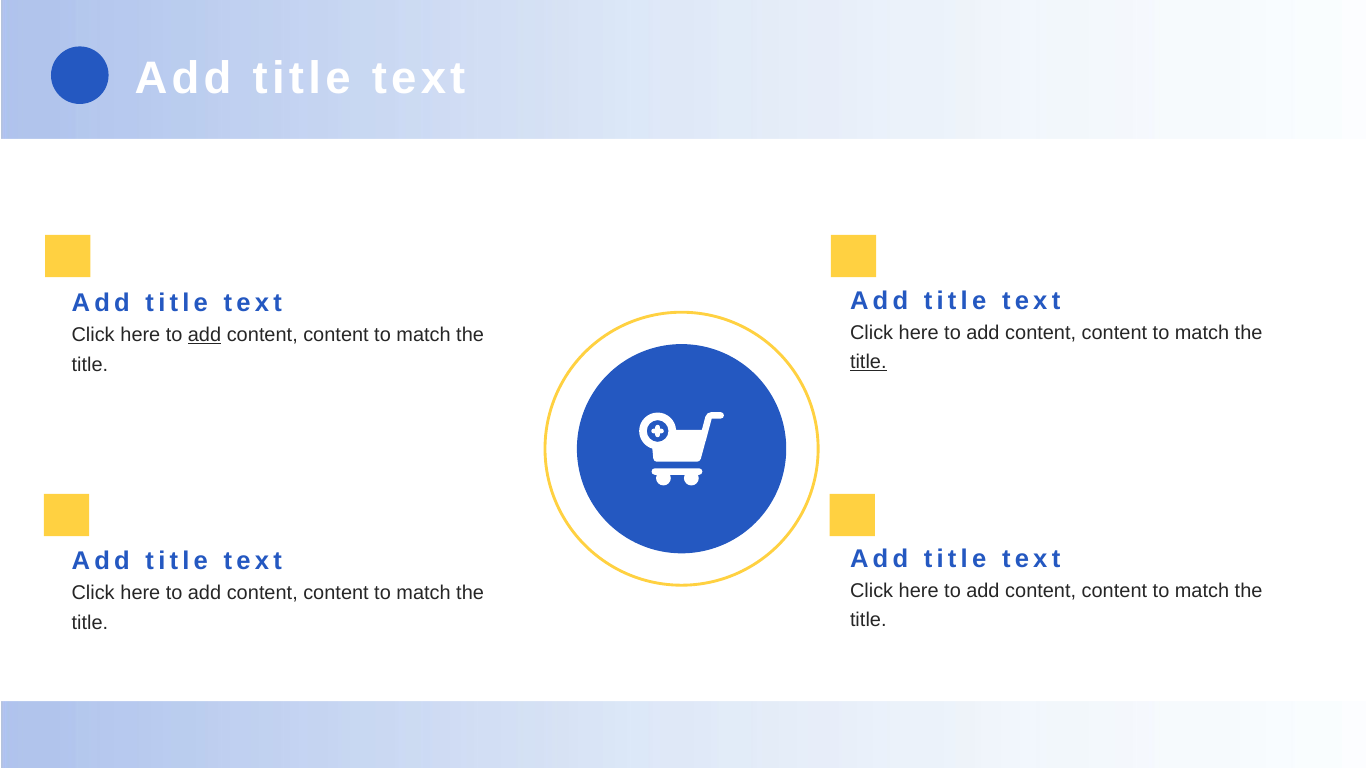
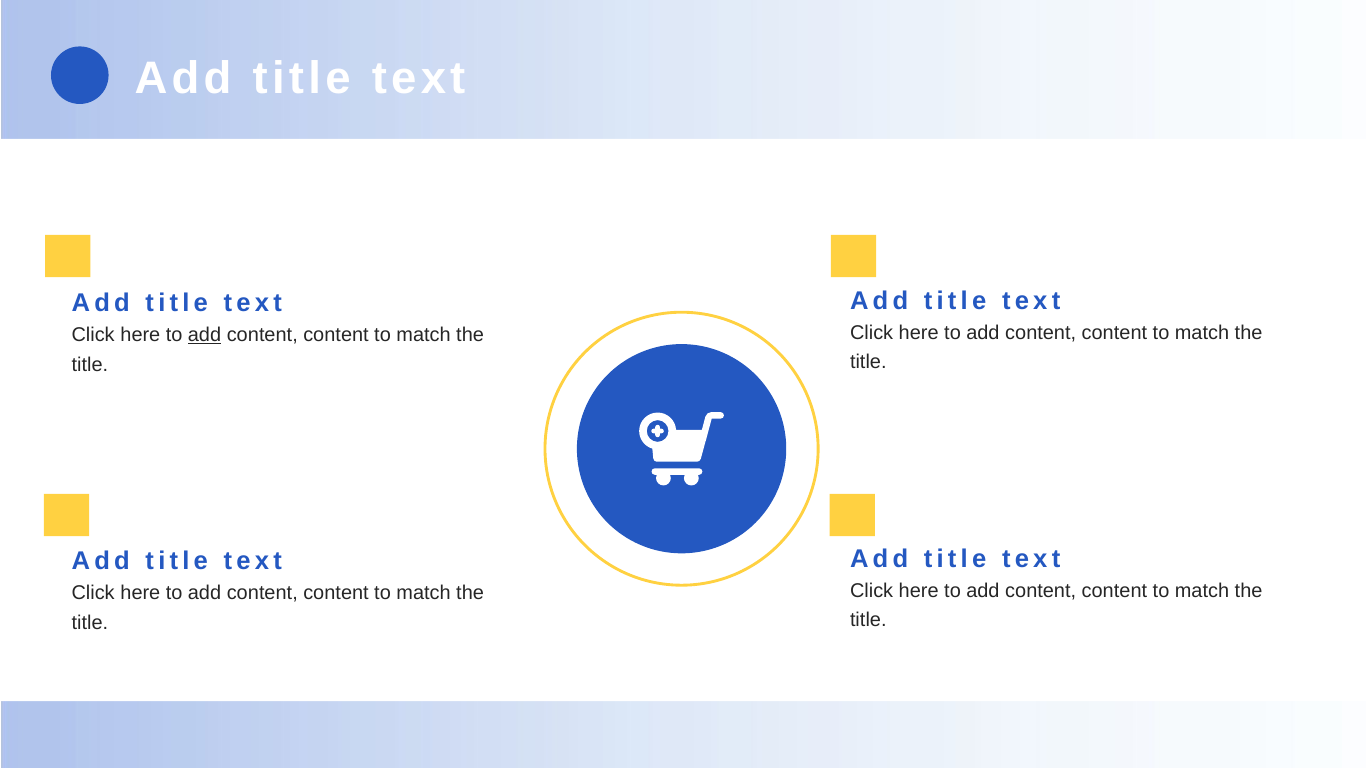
title at (868, 362) underline: present -> none
